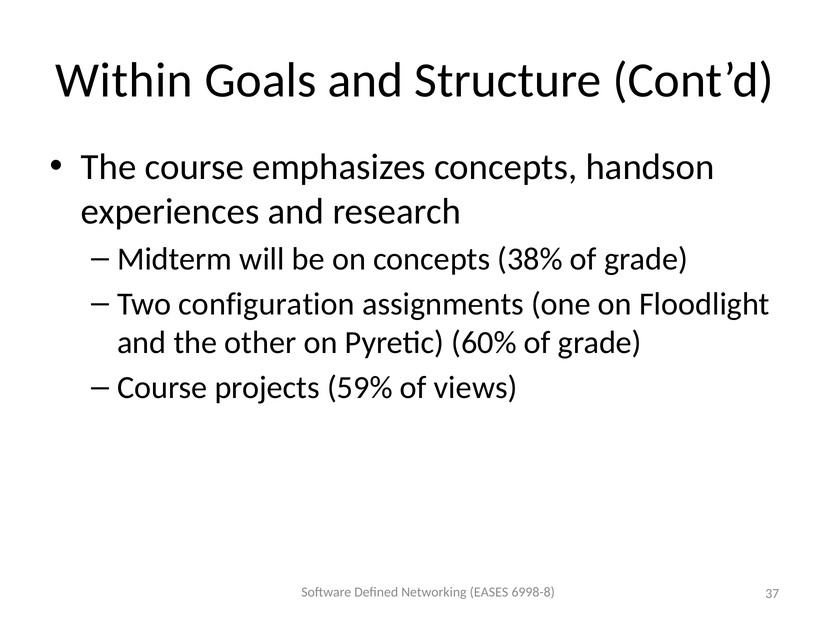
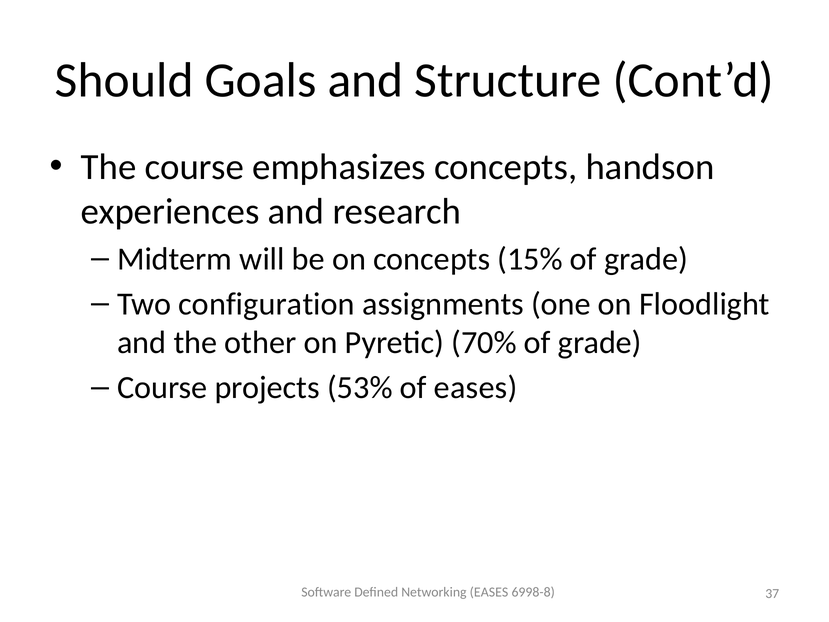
Within: Within -> Should
38%: 38% -> 15%
60%: 60% -> 70%
59%: 59% -> 53%
of views: views -> eases
